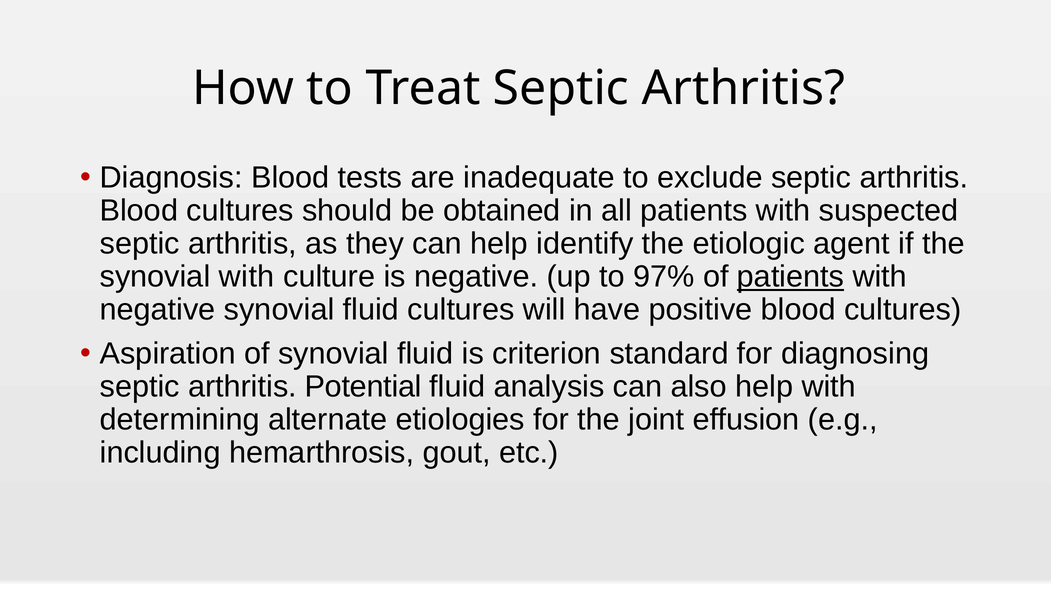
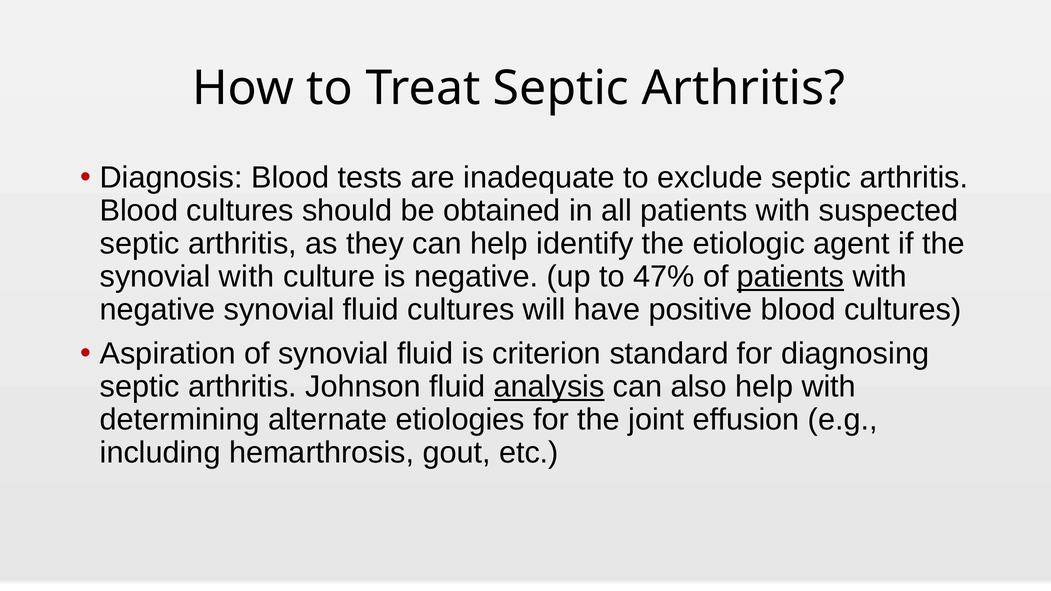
97%: 97% -> 47%
Potential: Potential -> Johnson
analysis underline: none -> present
